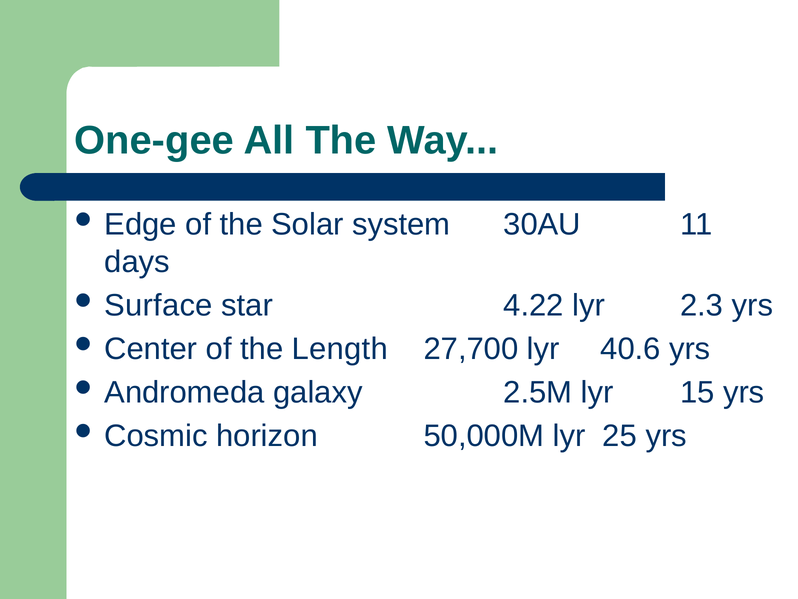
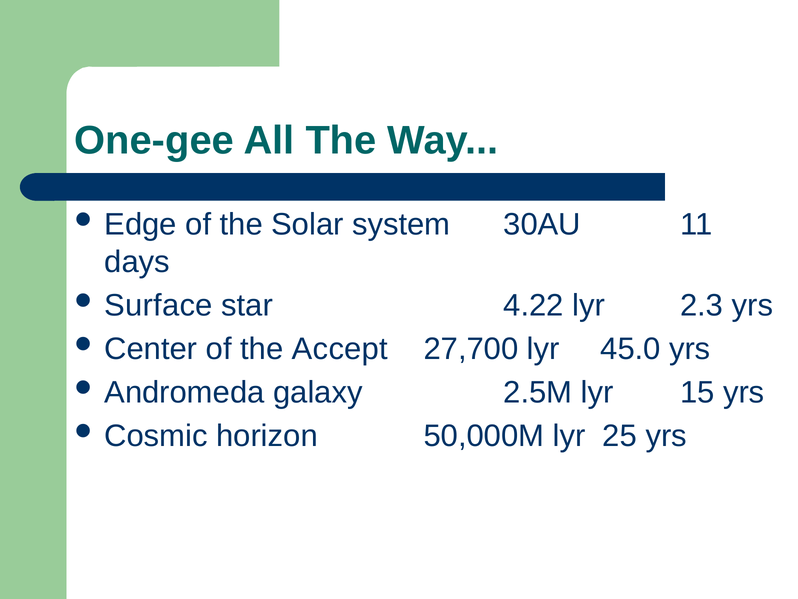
Length: Length -> Accept
40.6: 40.6 -> 45.0
